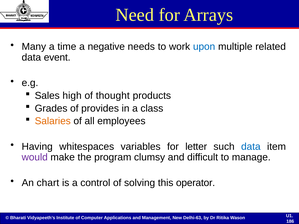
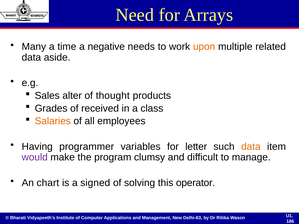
upon colour: blue -> orange
event: event -> aside
high: high -> alter
provides: provides -> received
whitespaces: whitespaces -> programmer
data at (251, 147) colour: blue -> orange
control: control -> signed
